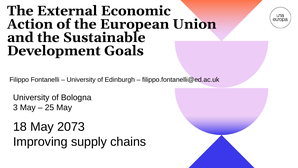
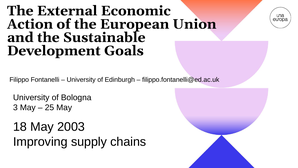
2073: 2073 -> 2003
